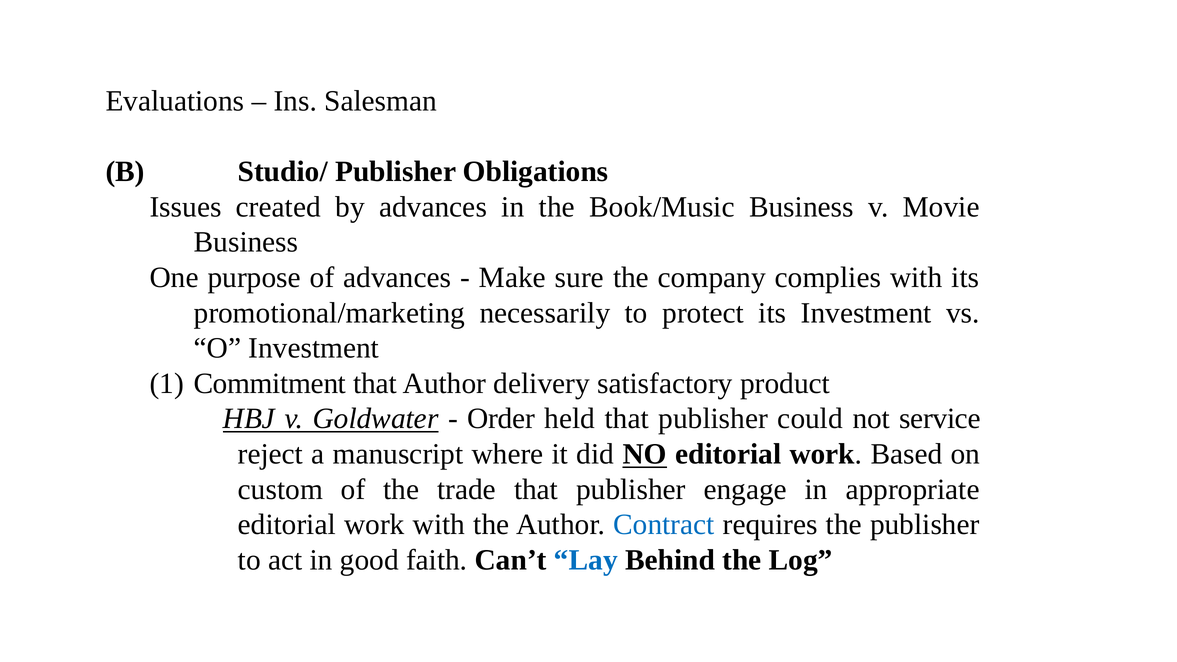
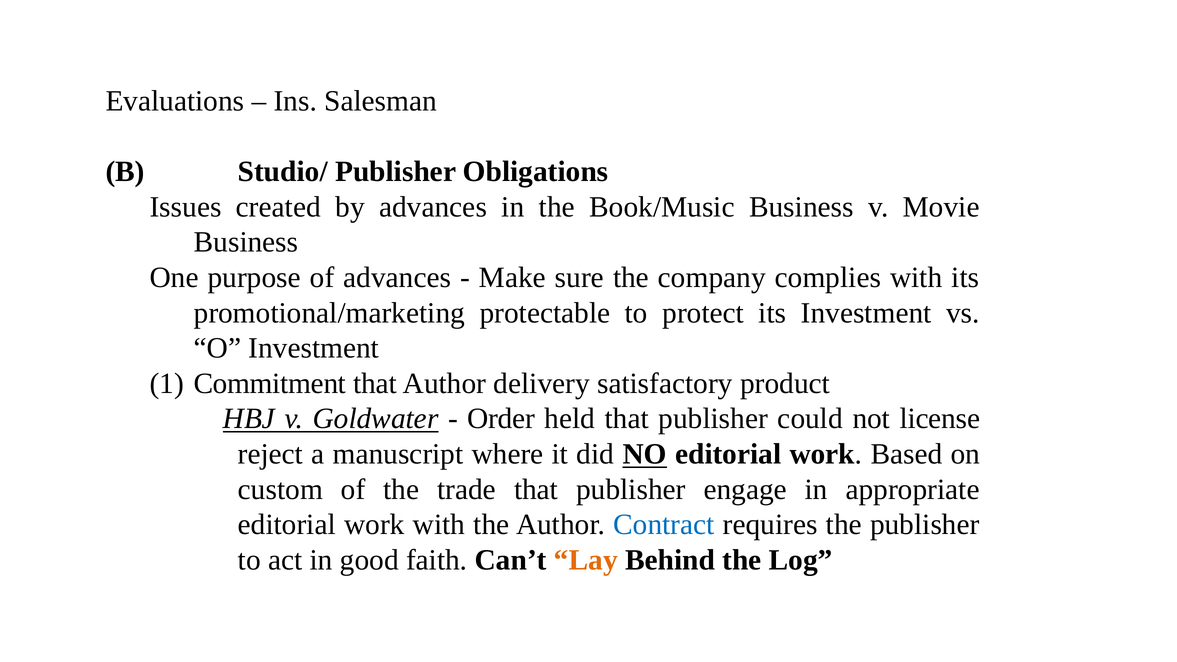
necessarily: necessarily -> protectable
service: service -> license
Lay colour: blue -> orange
